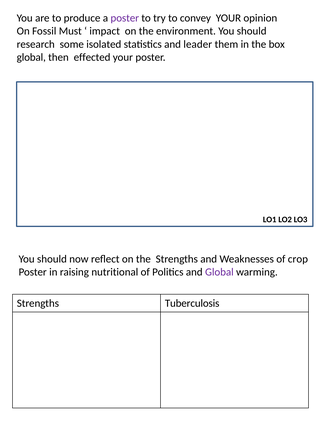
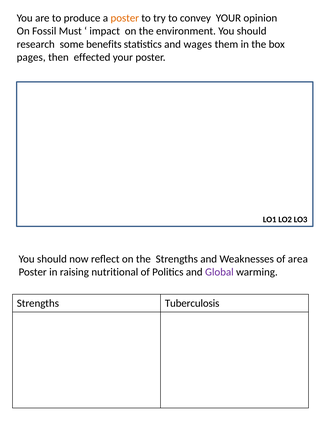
poster at (125, 18) colour: purple -> orange
isolated: isolated -> benefits
leader: leader -> wages
global at (31, 57): global -> pages
crop: crop -> area
